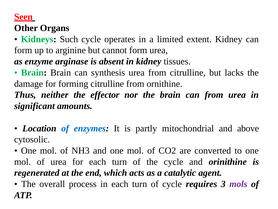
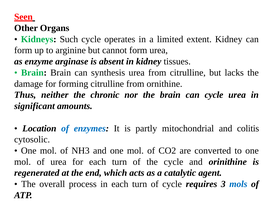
effector: effector -> chronic
can from: from -> cycle
above: above -> colitis
mols colour: purple -> blue
